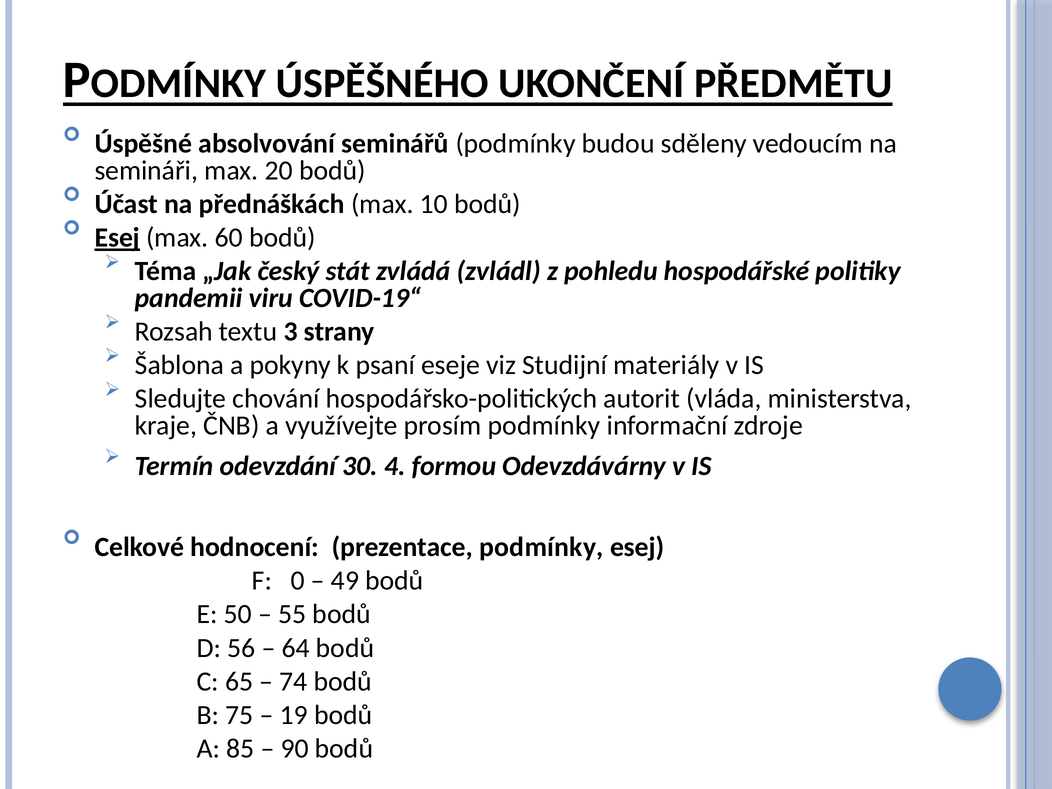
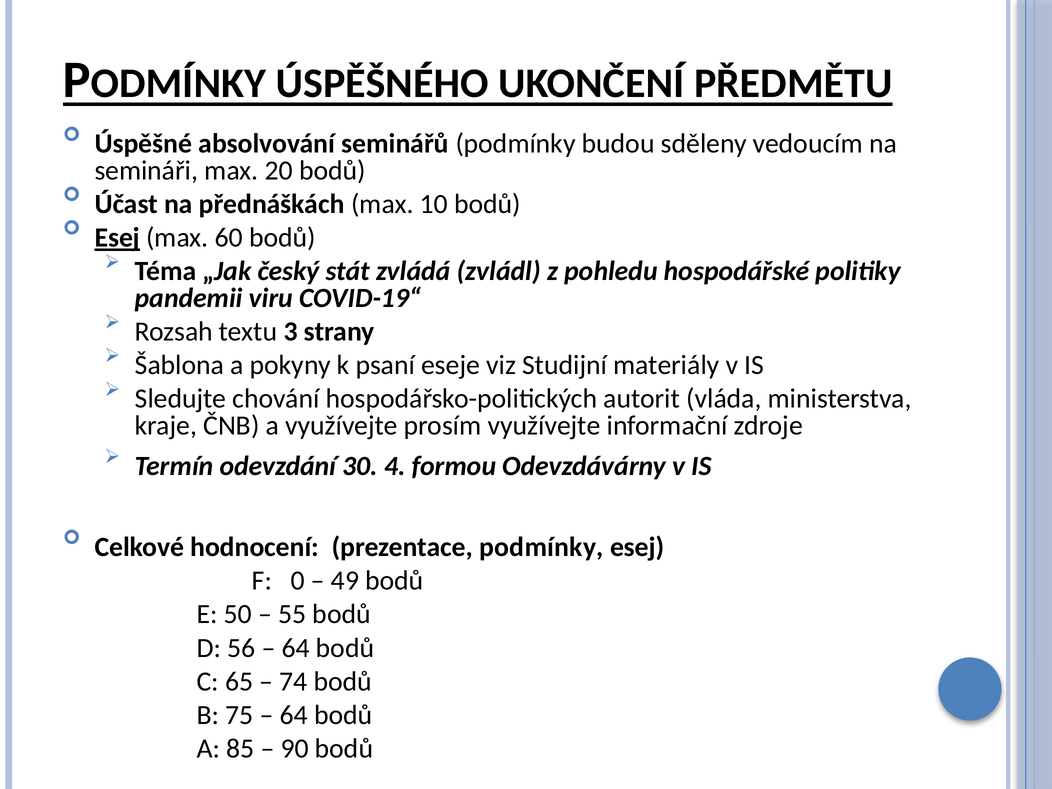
prosím podmínky: podmínky -> využívejte
19 at (294, 715): 19 -> 64
